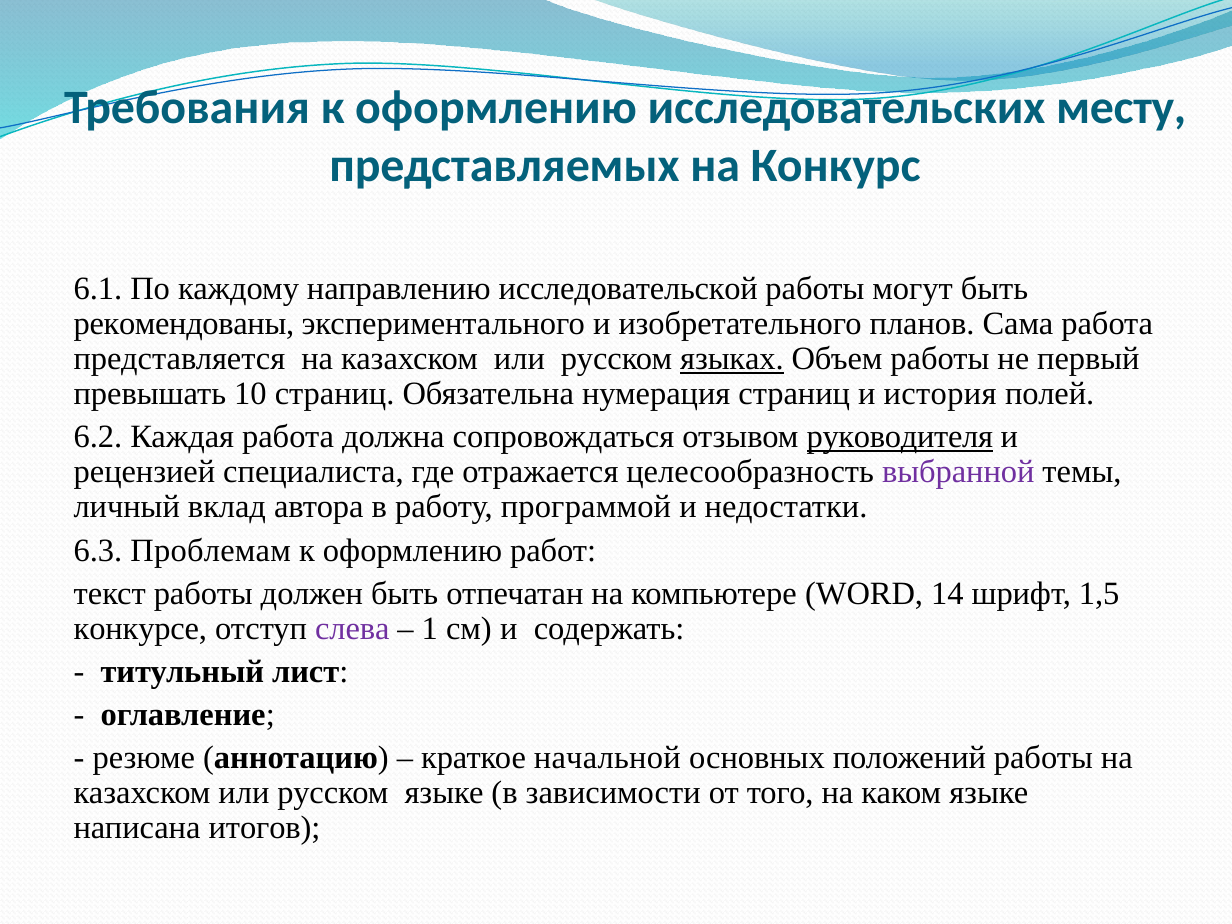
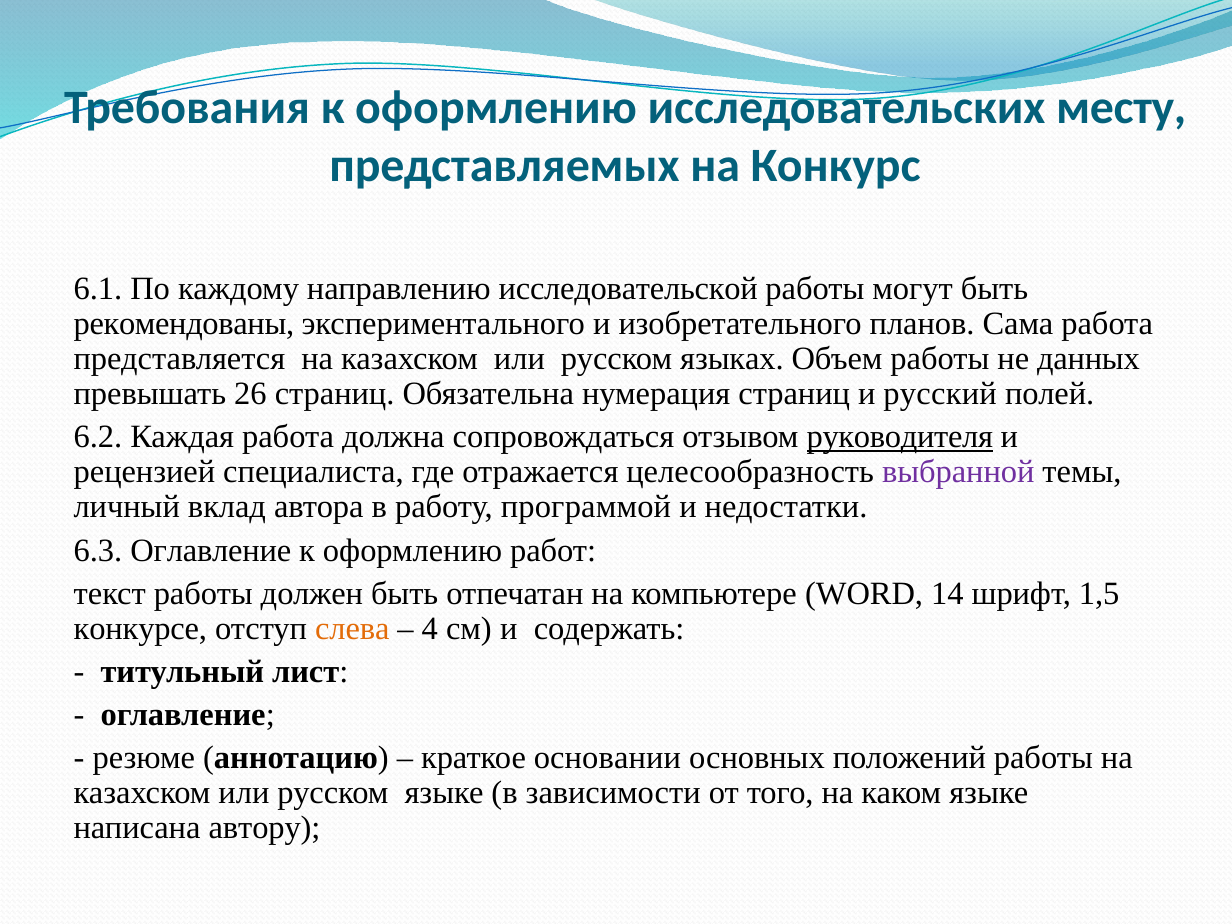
языках underline: present -> none
первый: первый -> данных
10: 10 -> 26
история: история -> русский
6.3 Проблемам: Проблемам -> Оглавление
слева colour: purple -> orange
1: 1 -> 4
начальной: начальной -> основании
итогов: итогов -> автору
